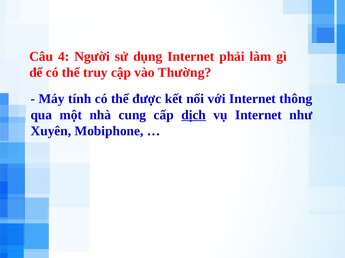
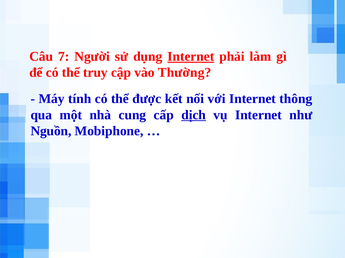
4: 4 -> 7
Internet at (191, 57) underline: none -> present
Xuyên: Xuyên -> Nguồn
